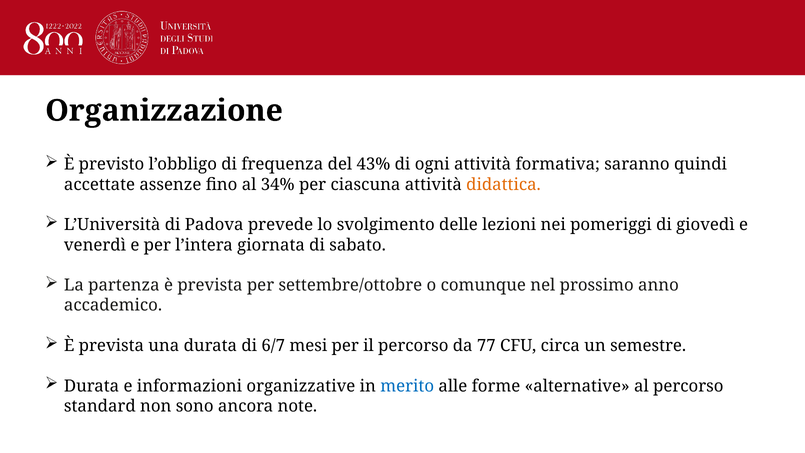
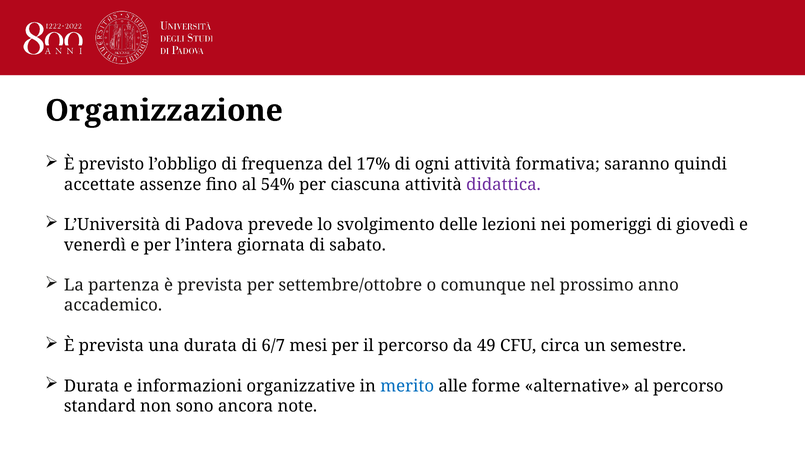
43%: 43% -> 17%
34%: 34% -> 54%
didattica colour: orange -> purple
77: 77 -> 49
